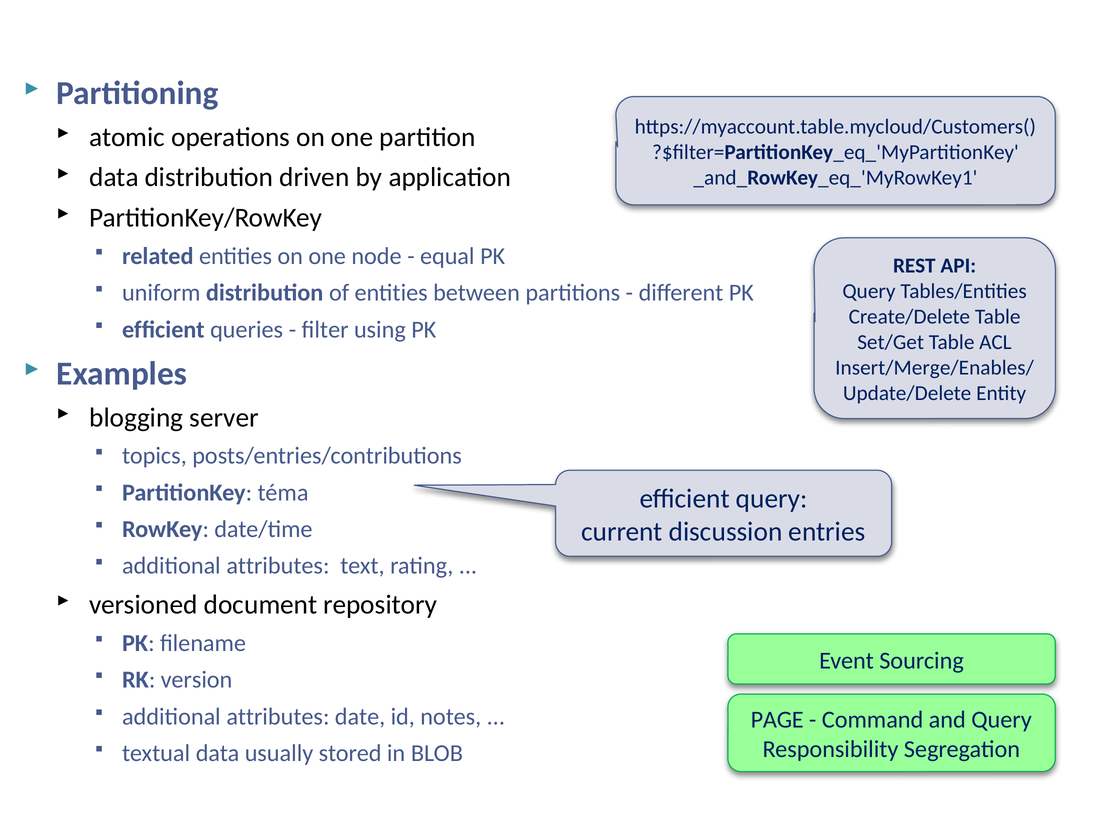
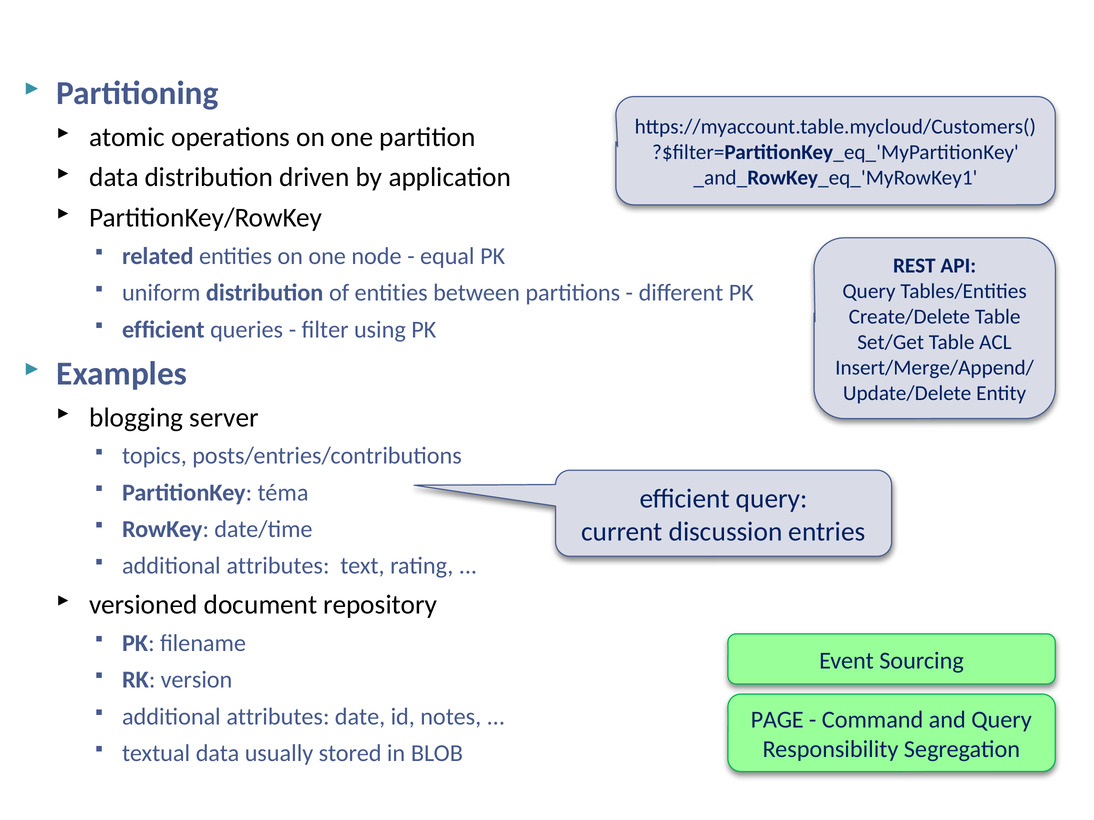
Insert/Merge/Enables/: Insert/Merge/Enables/ -> Insert/Merge/Append/
